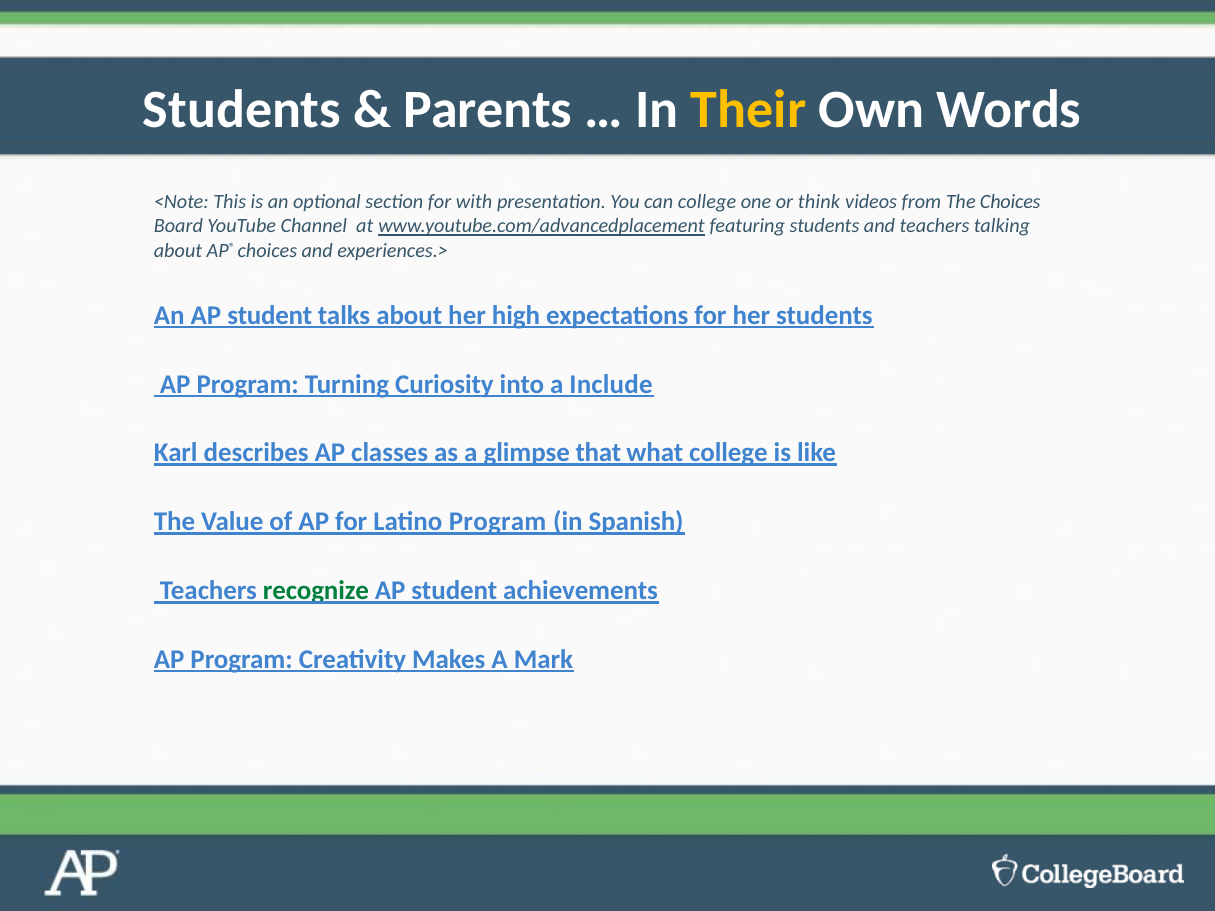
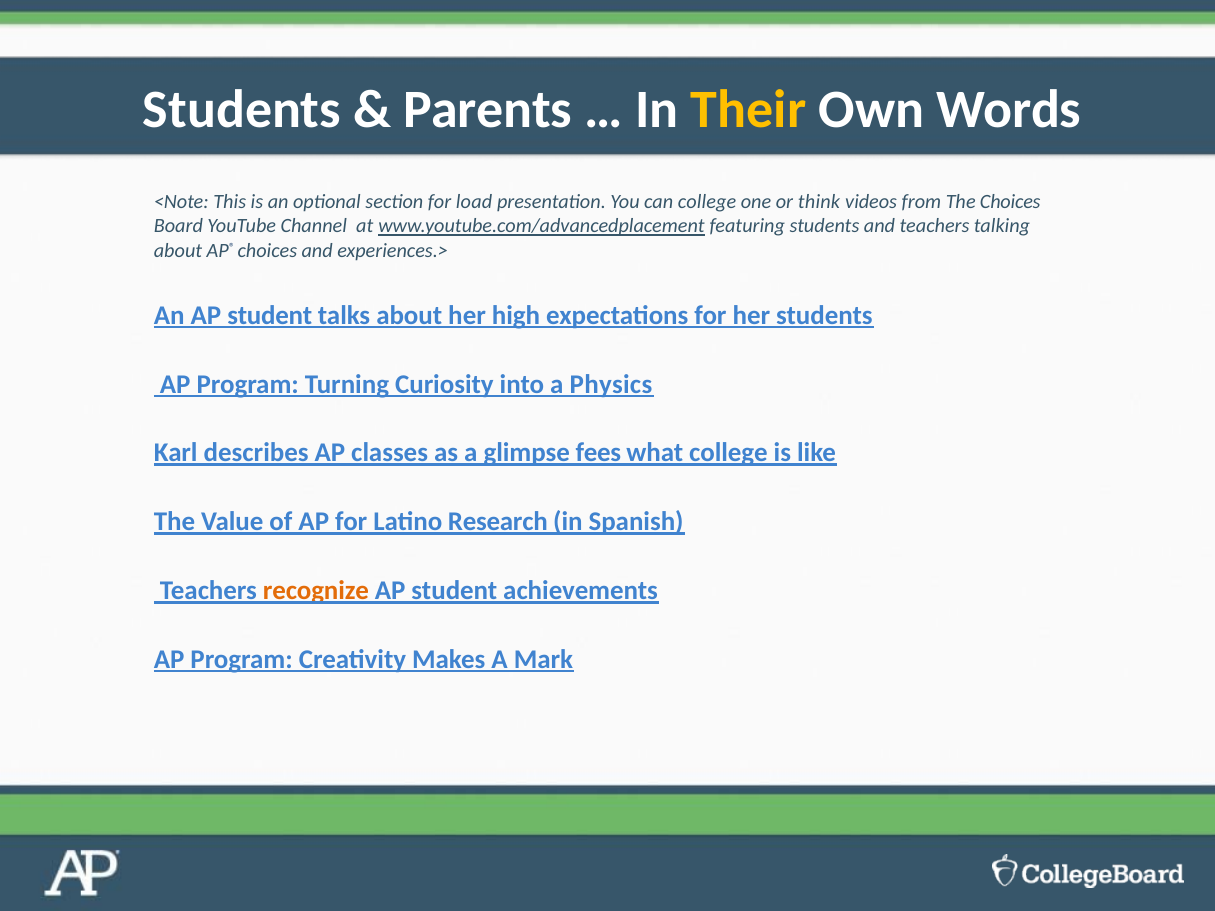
with: with -> load
Include: Include -> Physics
that: that -> fees
Latino Program: Program -> Research
recognize colour: green -> orange
